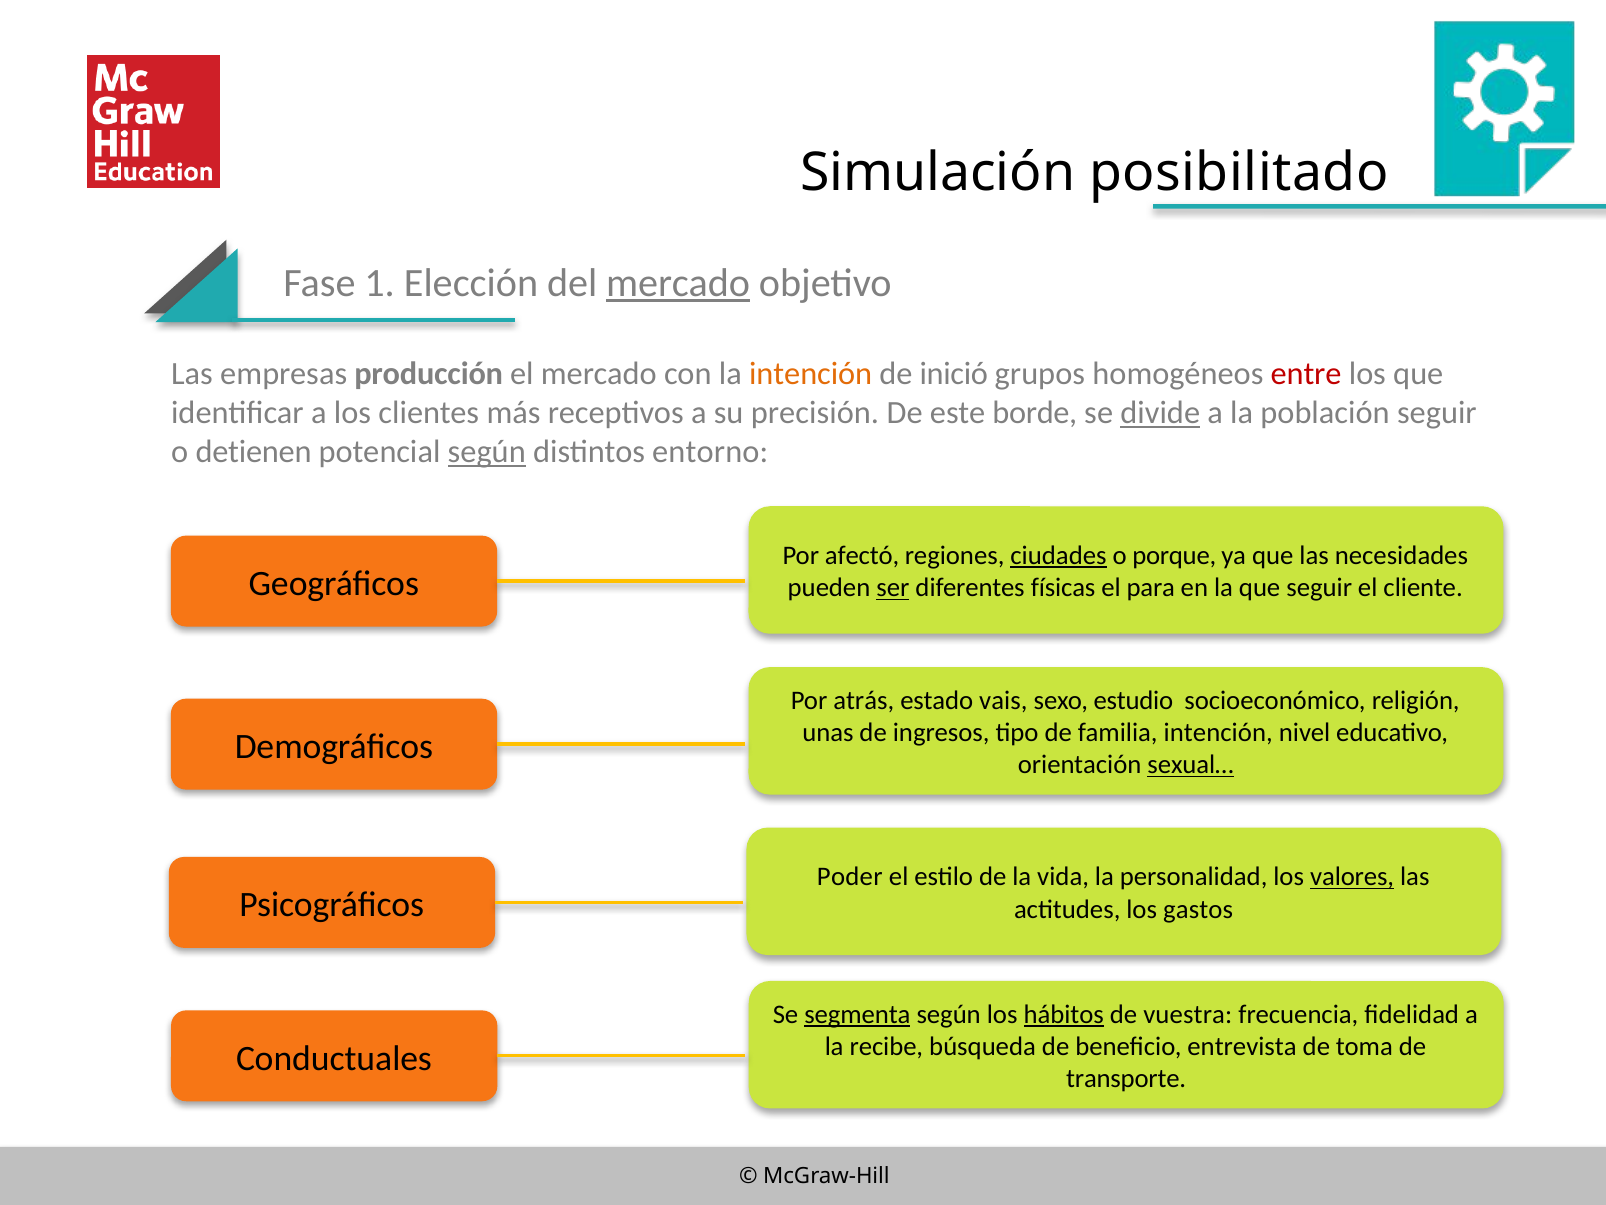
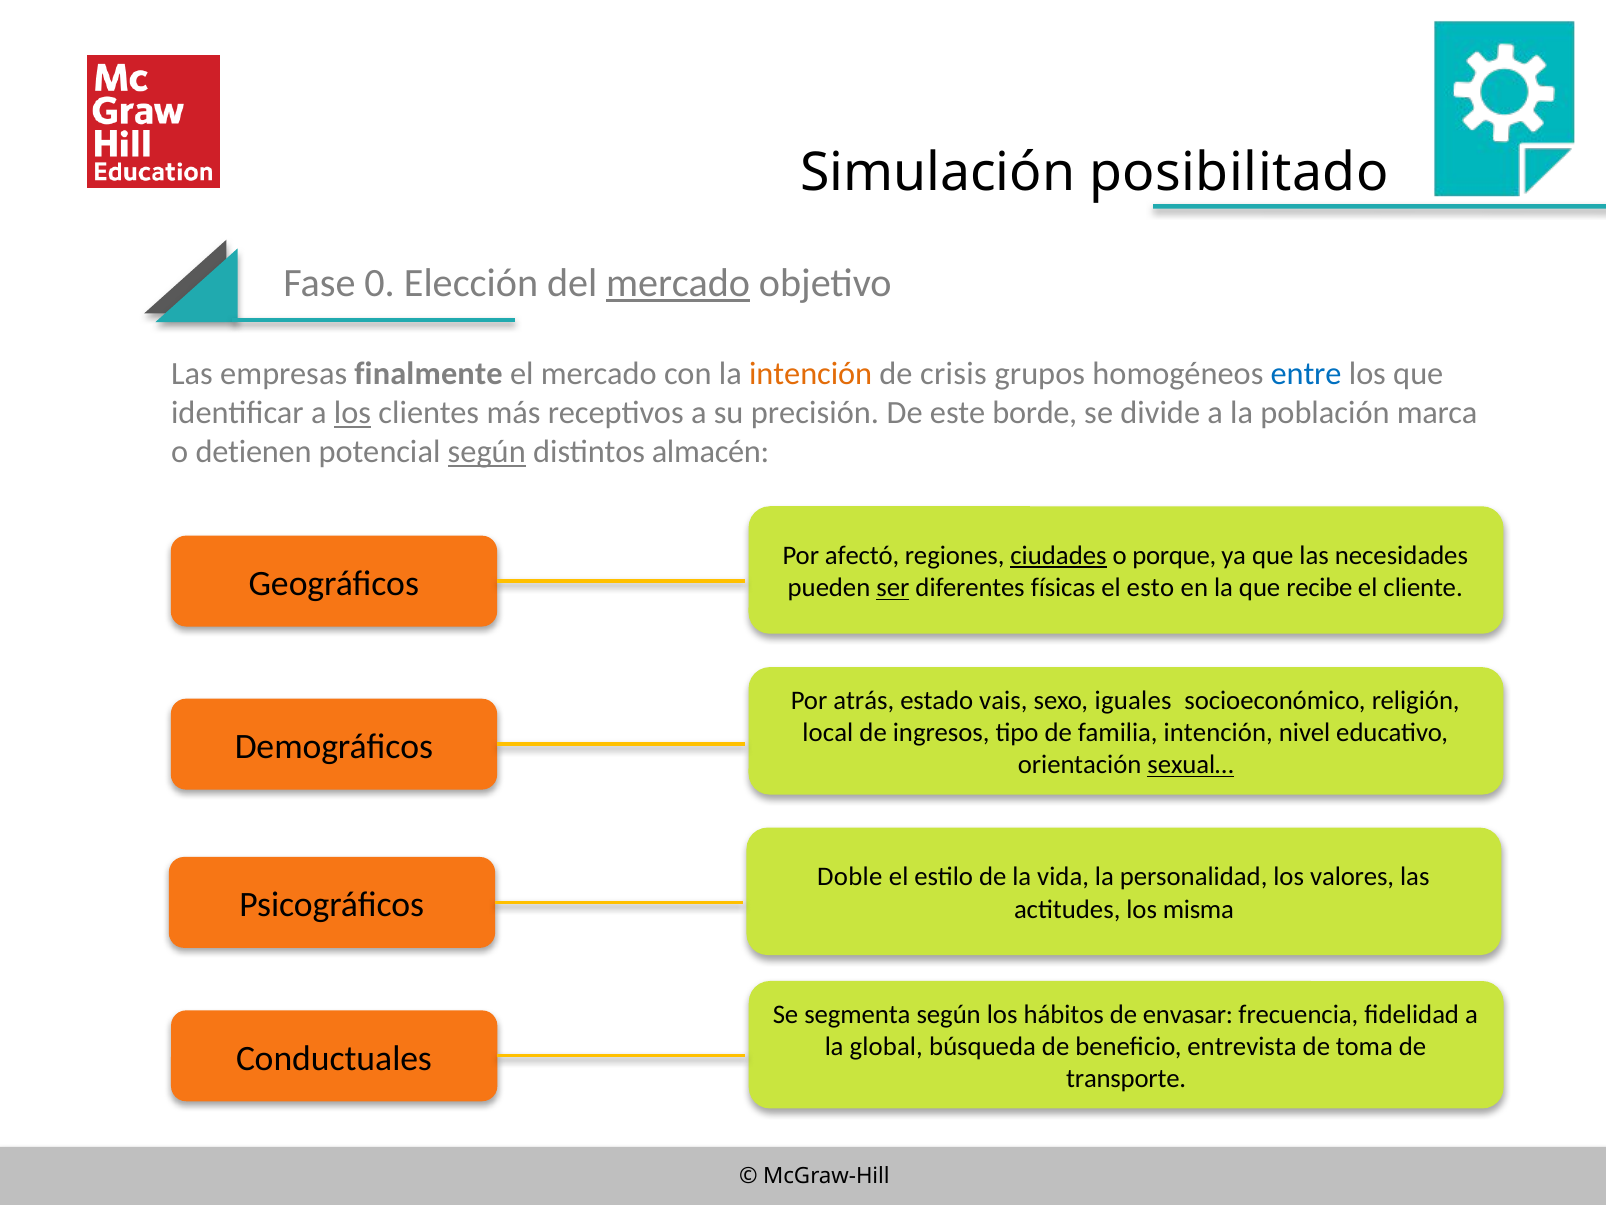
1: 1 -> 0
producción: producción -> finalmente
inició: inició -> crisis
entre colour: red -> blue
los at (353, 413) underline: none -> present
divide underline: present -> none
población seguir: seguir -> marca
entorno: entorno -> almacén
para: para -> esto
que seguir: seguir -> recibe
estudio: estudio -> iguales
unas: unas -> local
Poder: Poder -> Doble
valores underline: present -> none
gastos: gastos -> misma
segmenta underline: present -> none
hábitos underline: present -> none
vuestra: vuestra -> envasar
recibe: recibe -> global
